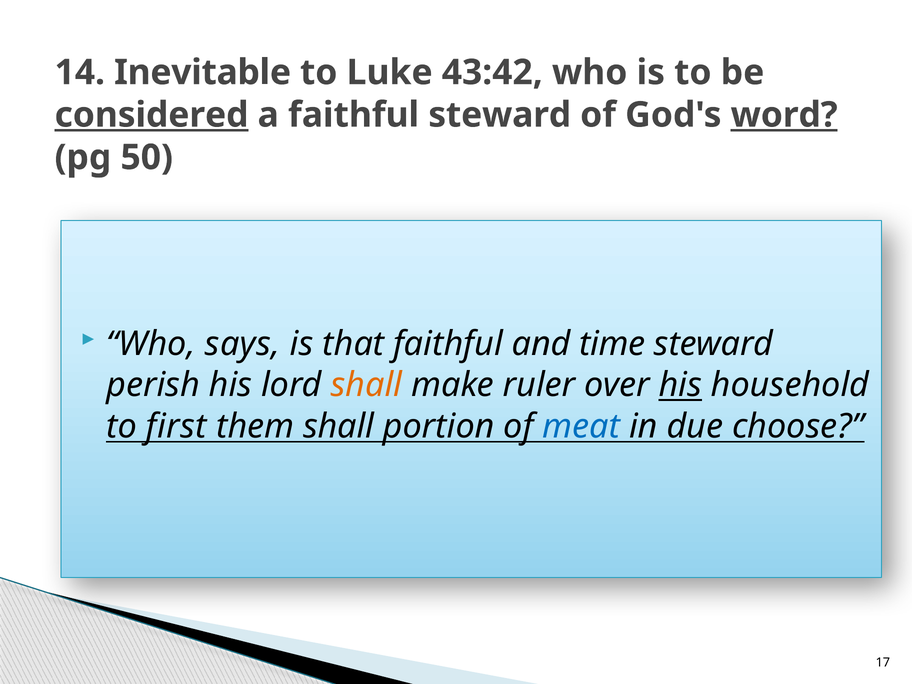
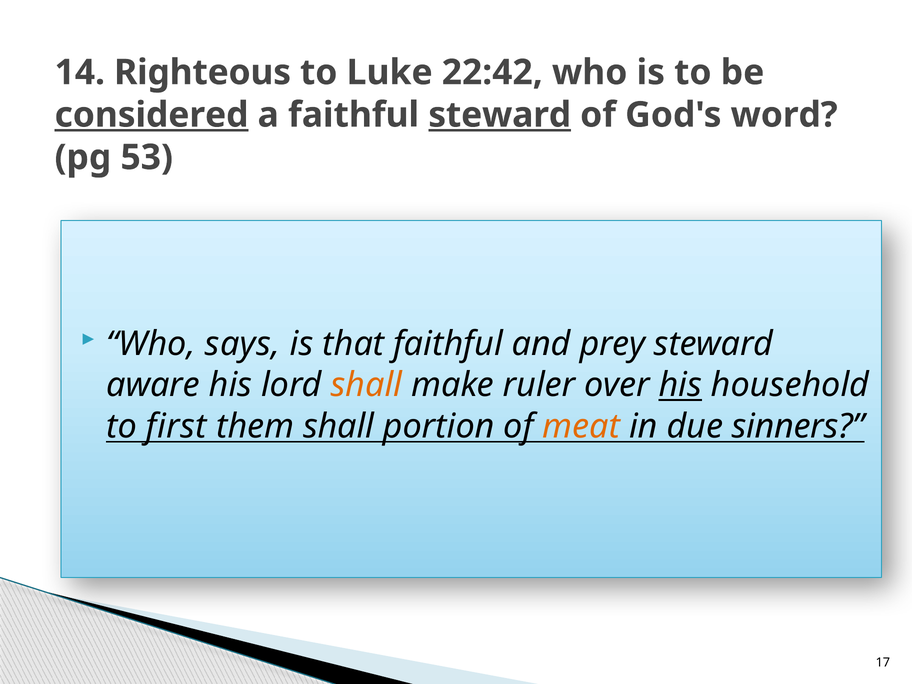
Inevitable: Inevitable -> Righteous
43:42: 43:42 -> 22:42
steward at (500, 115) underline: none -> present
word underline: present -> none
50: 50 -> 53
time: time -> prey
perish: perish -> aware
meat colour: blue -> orange
choose: choose -> sinners
